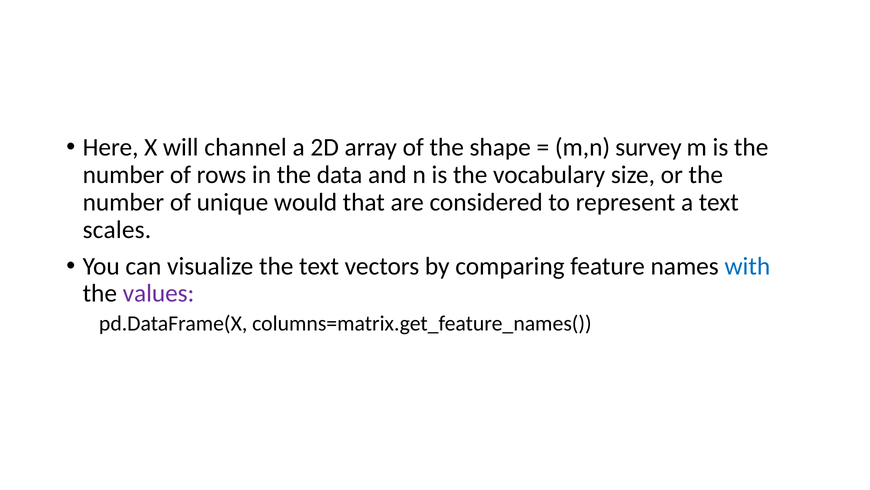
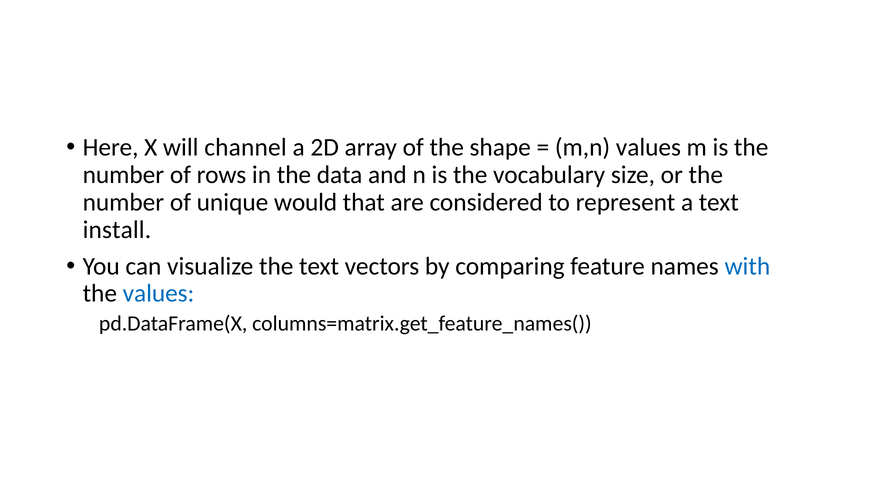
m,n survey: survey -> values
scales: scales -> install
values at (159, 293) colour: purple -> blue
